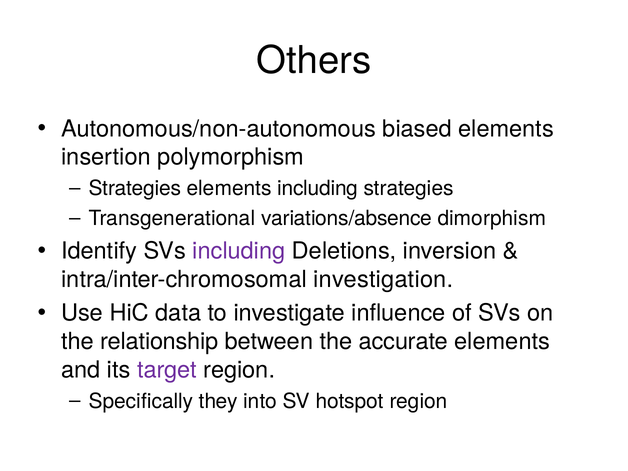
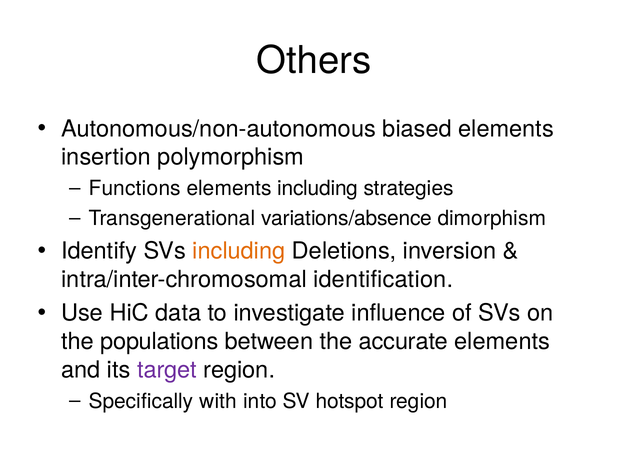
Strategies at (135, 189): Strategies -> Functions
including at (239, 251) colour: purple -> orange
investigation: investigation -> identification
relationship: relationship -> populations
they: they -> with
